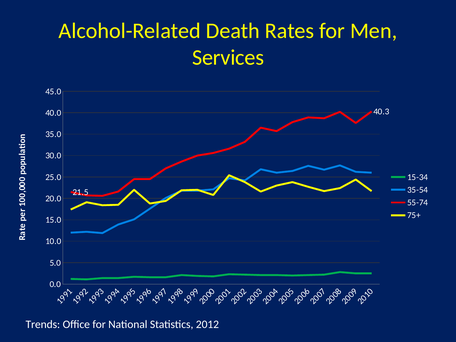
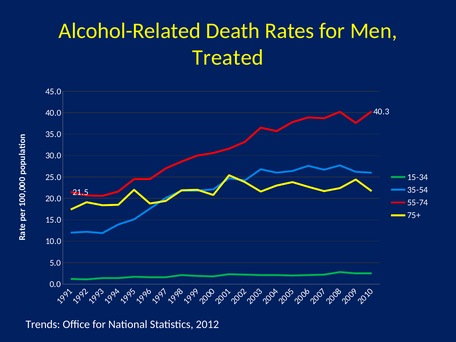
Services: Services -> Treated
